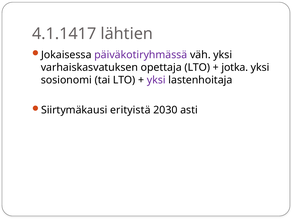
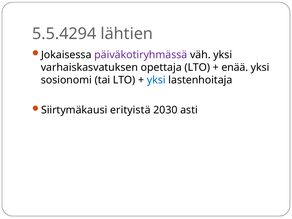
4.1.1417: 4.1.1417 -> 5.5.4294
jotka: jotka -> enää
yksi at (156, 80) colour: purple -> blue
